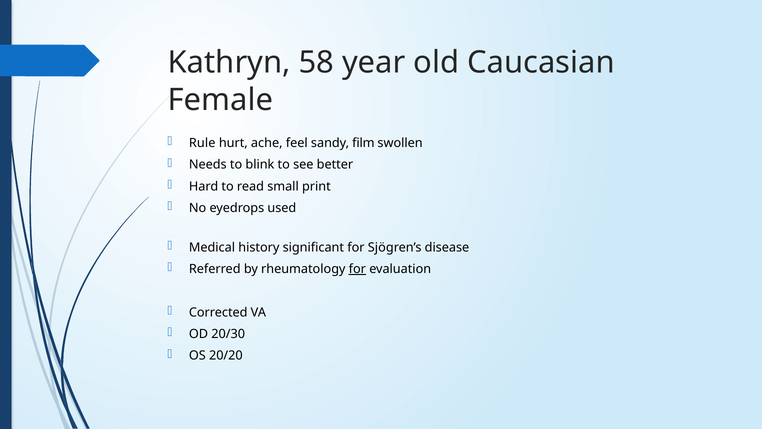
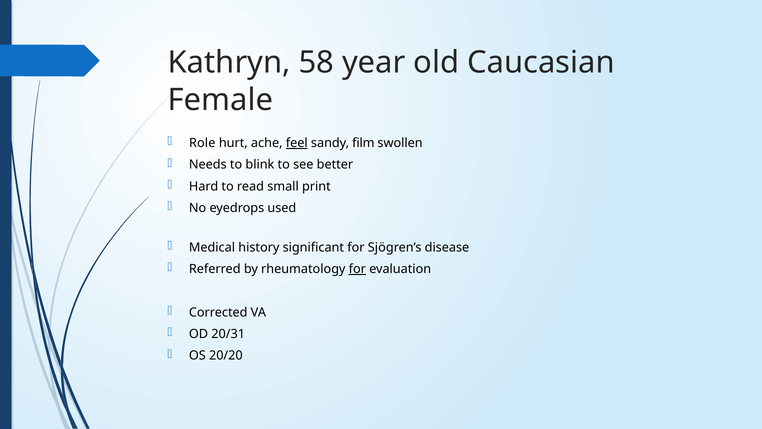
Rule: Rule -> Role
feel underline: none -> present
20/30: 20/30 -> 20/31
